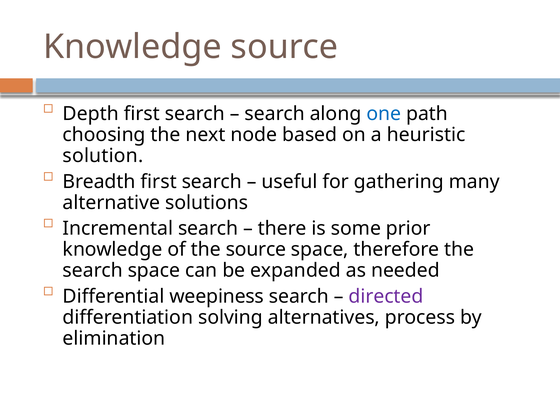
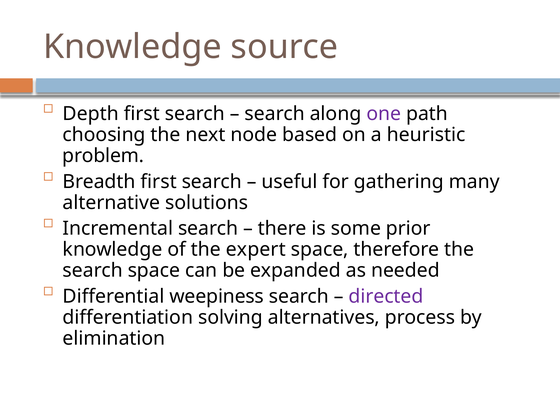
one colour: blue -> purple
solution: solution -> problem
the source: source -> expert
